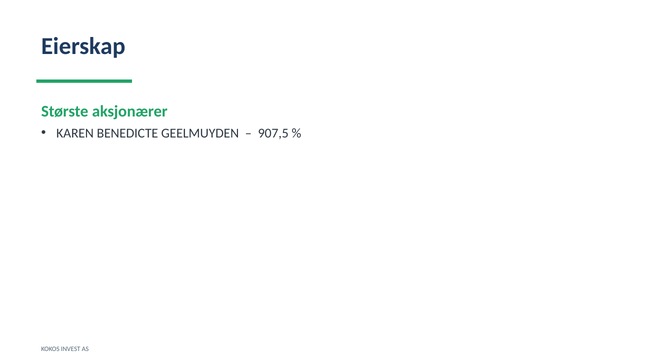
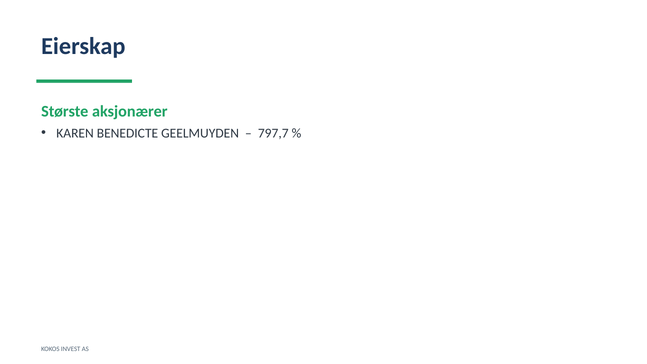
907,5: 907,5 -> 797,7
